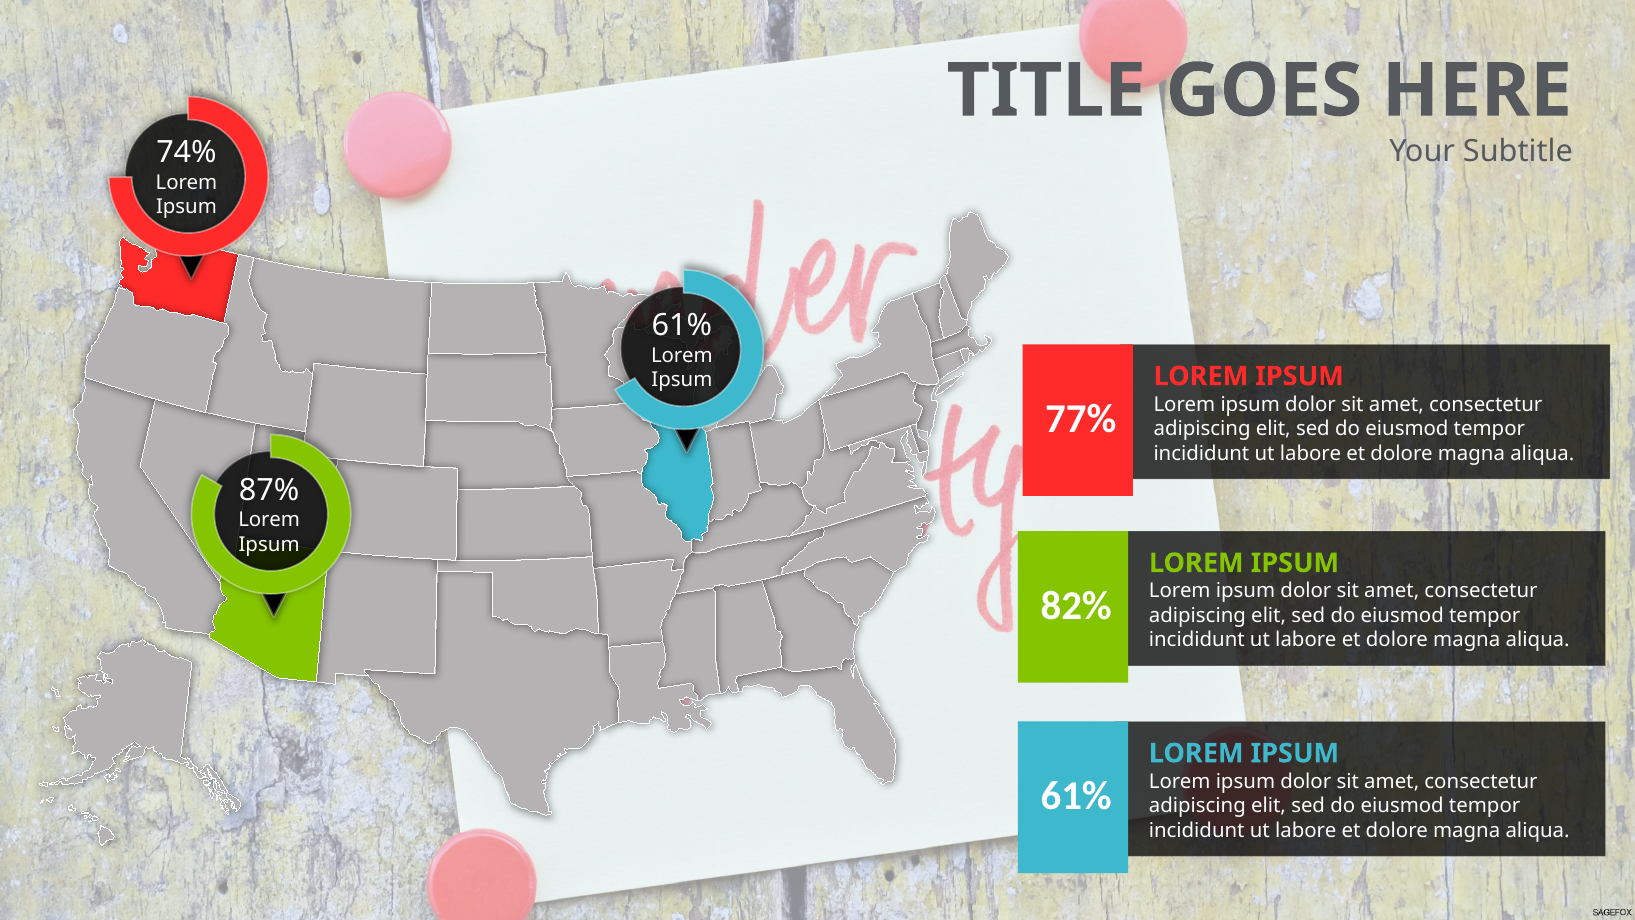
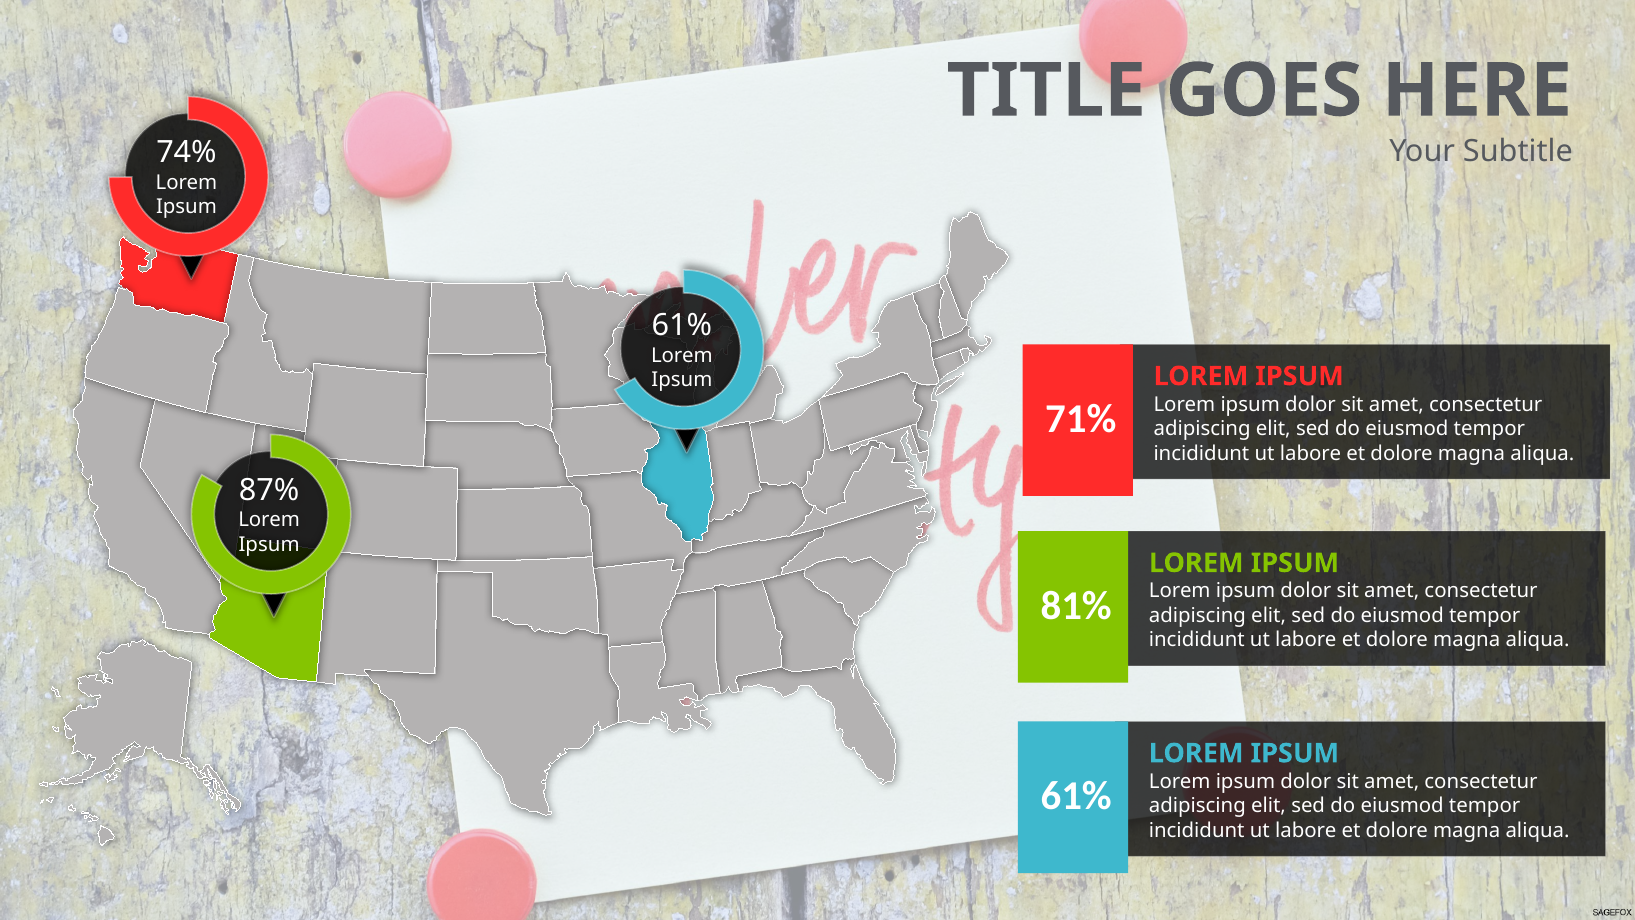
77%: 77% -> 71%
82%: 82% -> 81%
